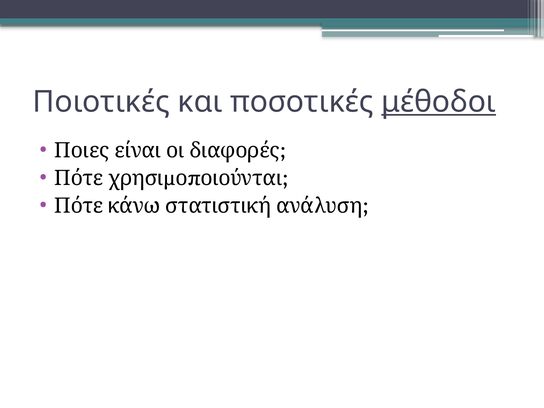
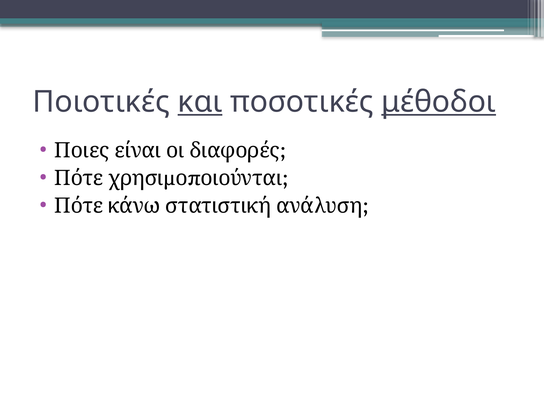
και underline: none -> present
